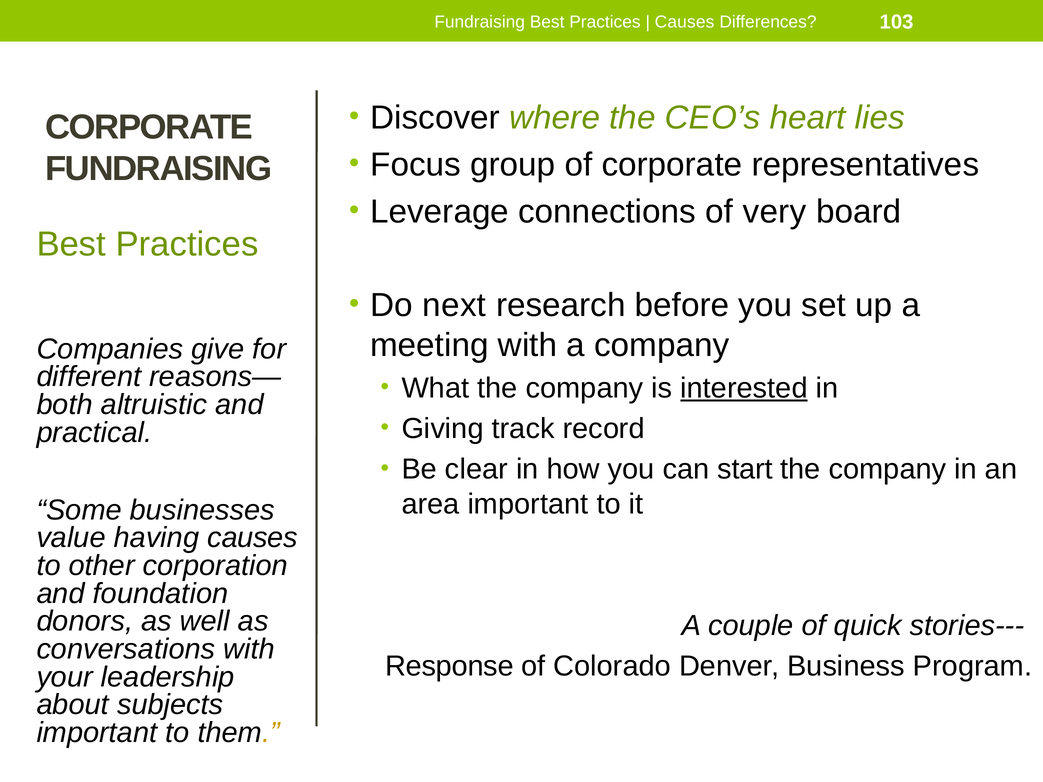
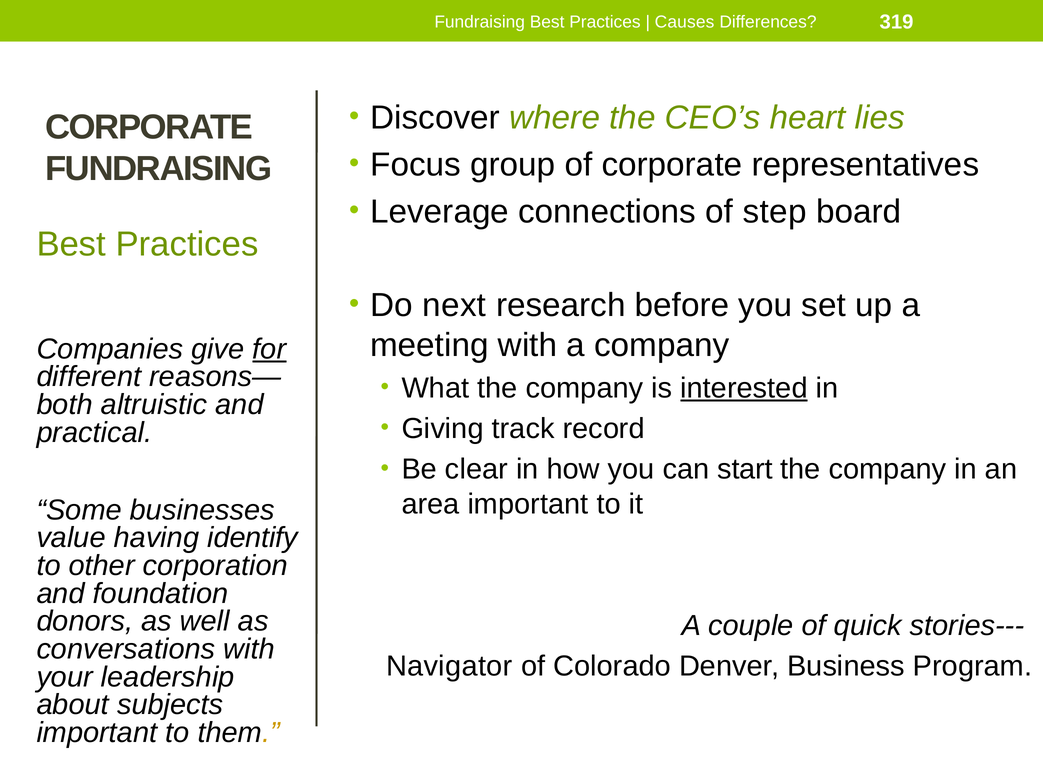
103: 103 -> 319
very: very -> step
for underline: none -> present
having causes: causes -> identify
Response: Response -> Navigator
